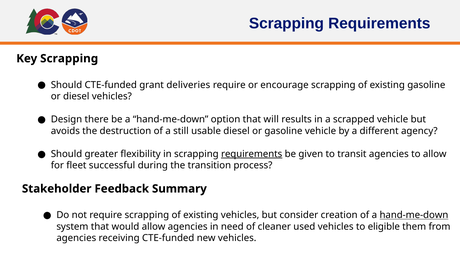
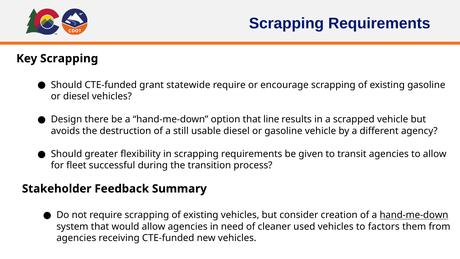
deliveries: deliveries -> statewide
will: will -> line
requirements at (252, 154) underline: present -> none
eligible: eligible -> factors
